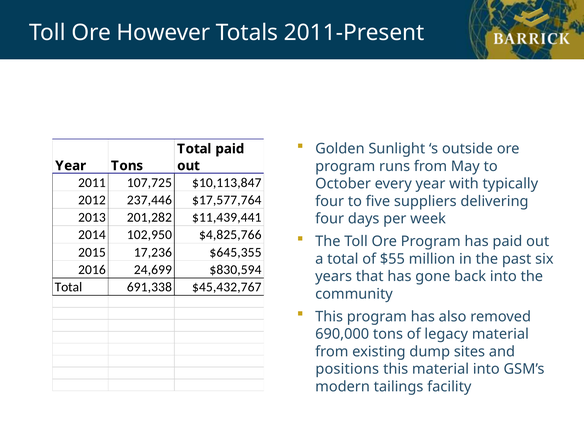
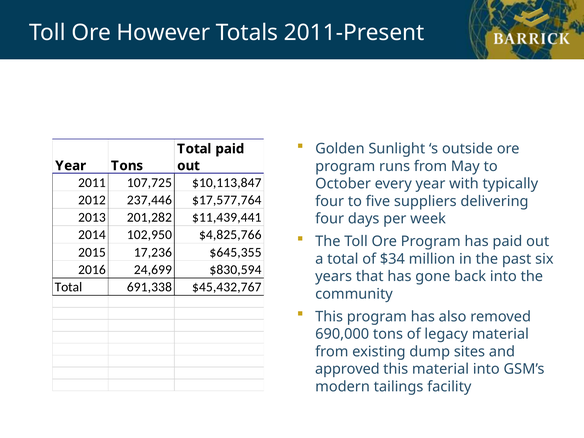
$55: $55 -> $34
positions: positions -> approved
